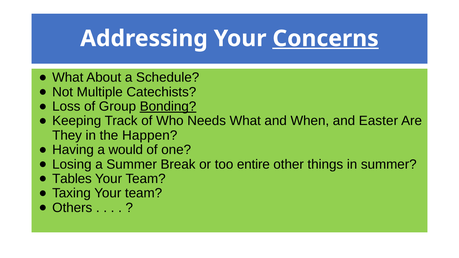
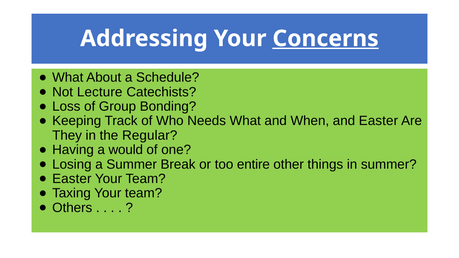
Multiple: Multiple -> Lecture
Bonding underline: present -> none
Happen: Happen -> Regular
Tables at (72, 179): Tables -> Easter
